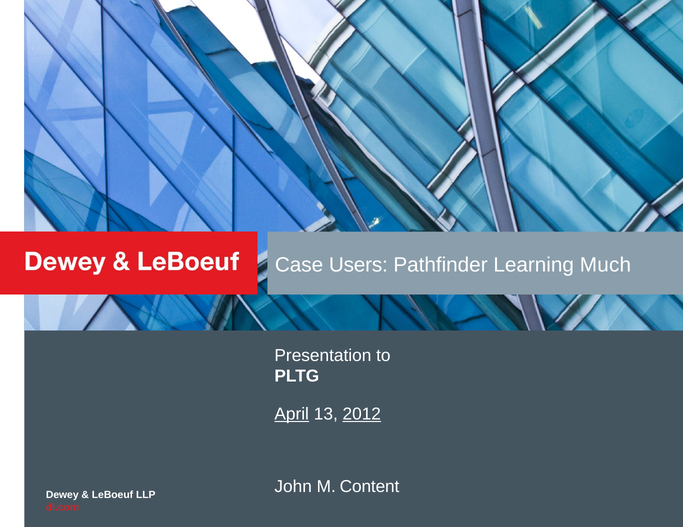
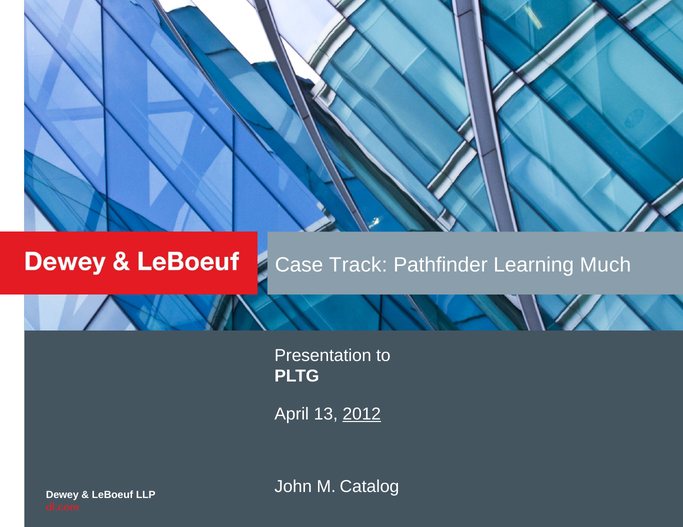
Users: Users -> Track
April underline: present -> none
Content: Content -> Catalog
